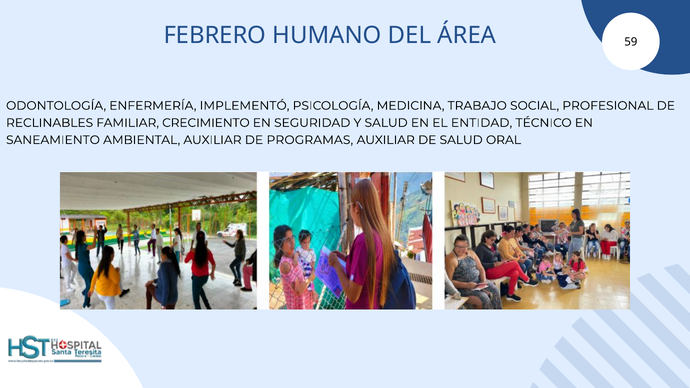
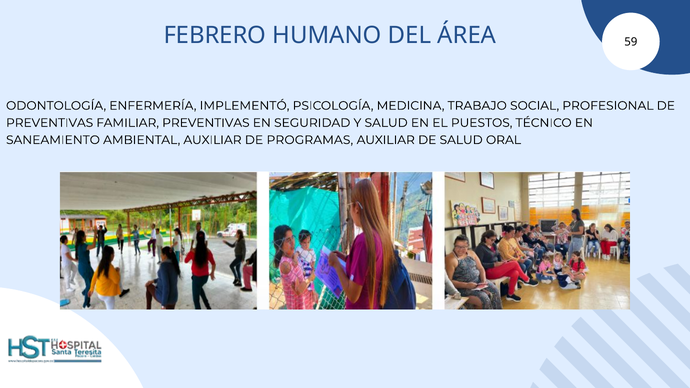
RECLINABLES at (50, 123): RECLINABLES -> PREVENTIVAS
FAMILIAR CRECIMIENTO: CRECIMIENTO -> PREVENTIVAS
ENTIDAD: ENTIDAD -> PUESTOS
